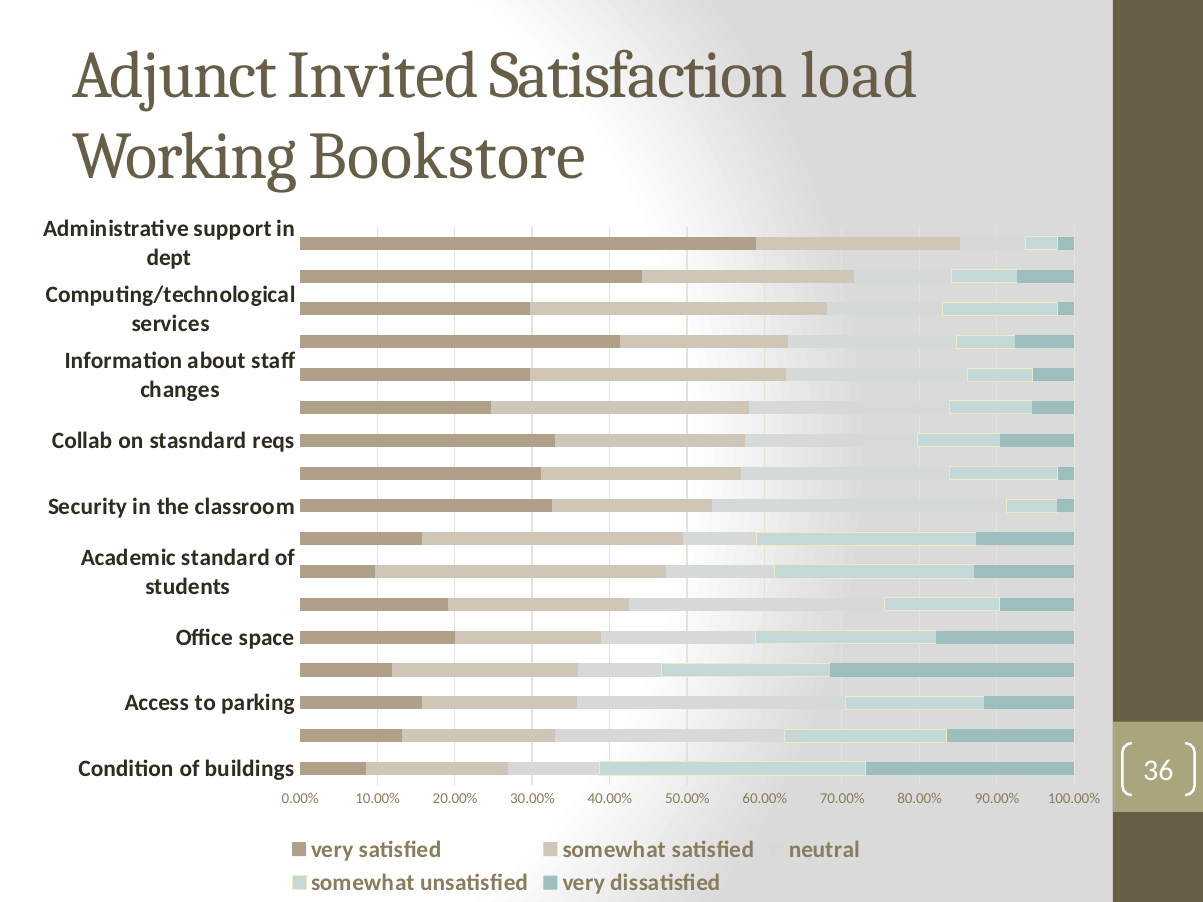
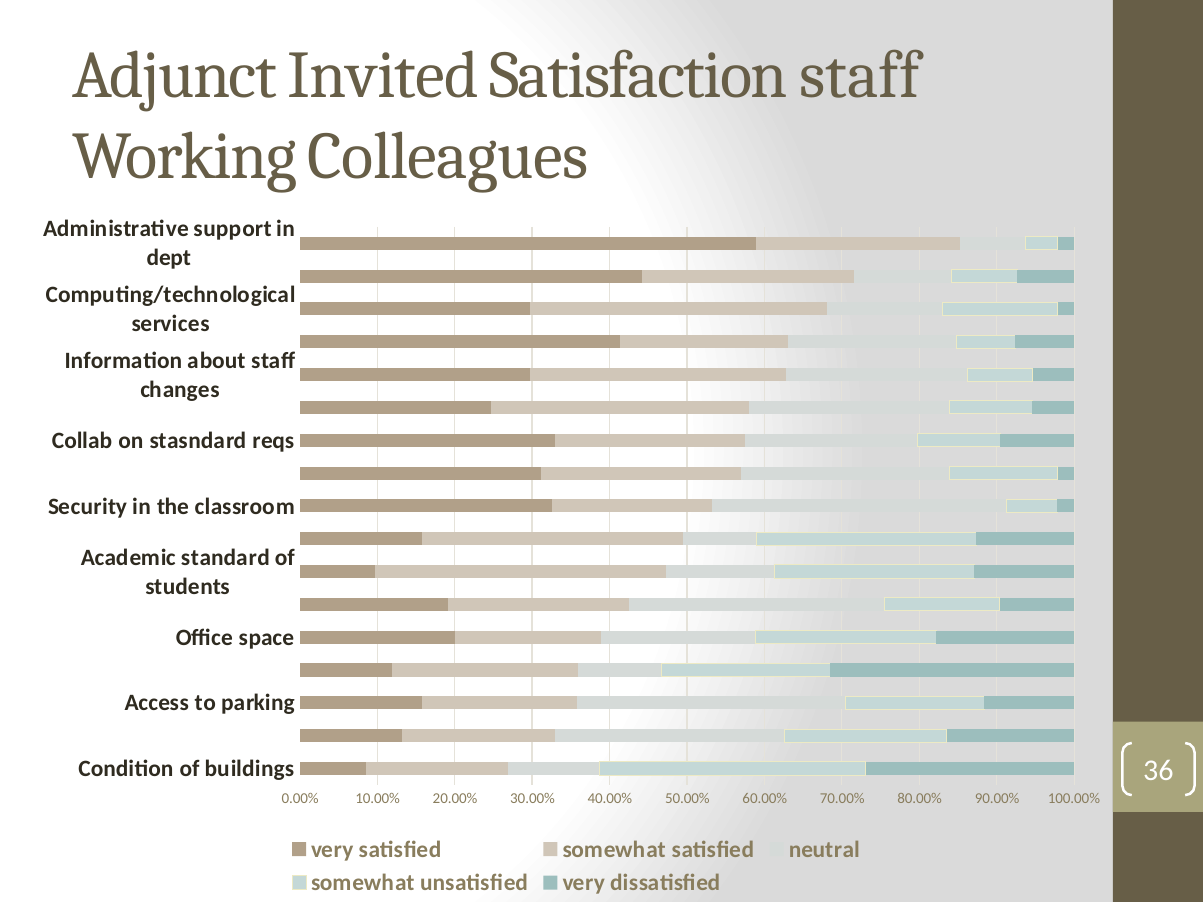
Satisfaction load: load -> staff
Bookstore: Bookstore -> Colleagues
